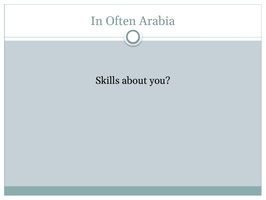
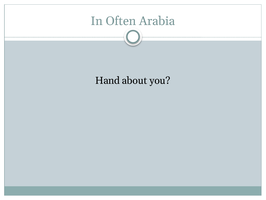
Skills: Skills -> Hand
